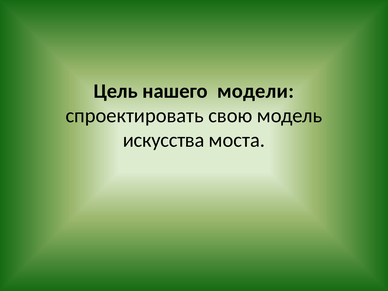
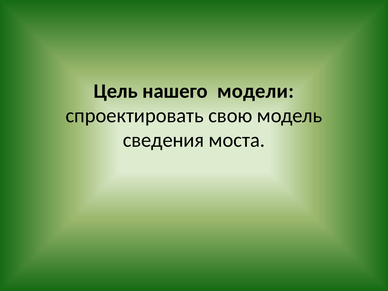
искусства: искусства -> сведения
